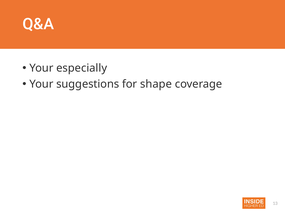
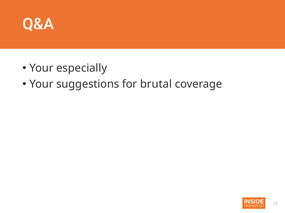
shape: shape -> brutal
